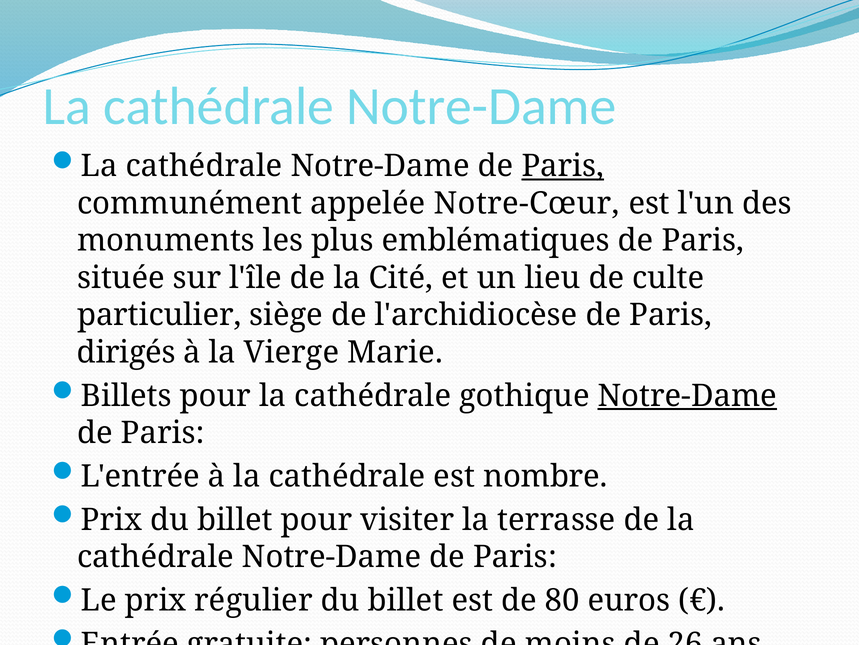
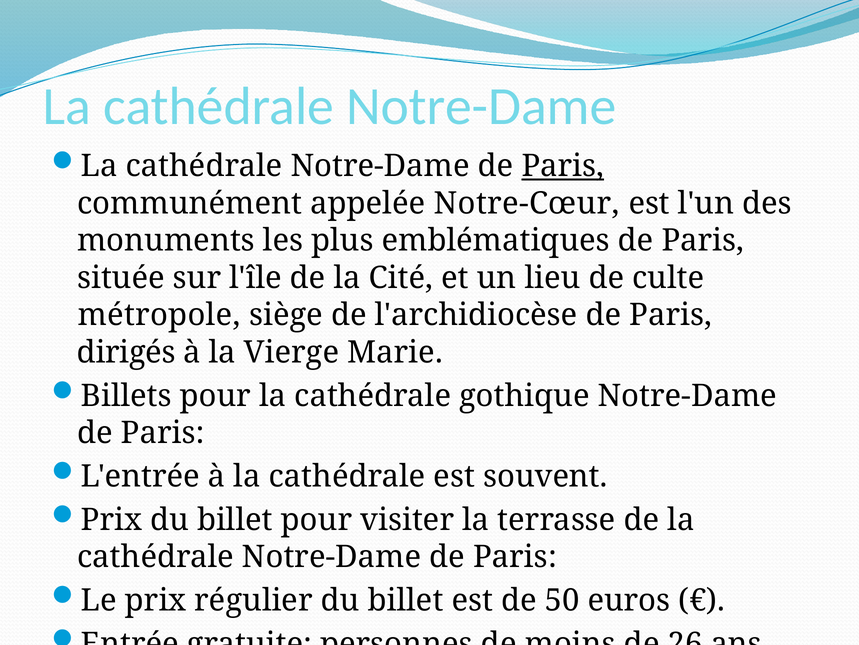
particulier: particulier -> métropole
Notre-Dame at (687, 395) underline: present -> none
nombre: nombre -> souvent
80: 80 -> 50
